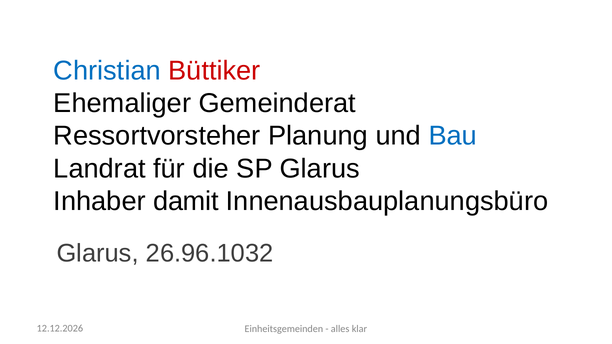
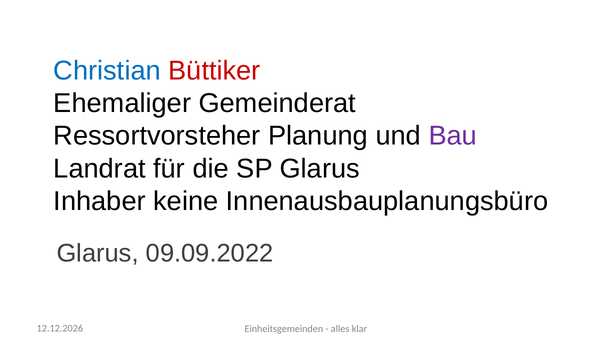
Bau colour: blue -> purple
damit: damit -> keine
26.96.1032: 26.96.1032 -> 09.09.2022
